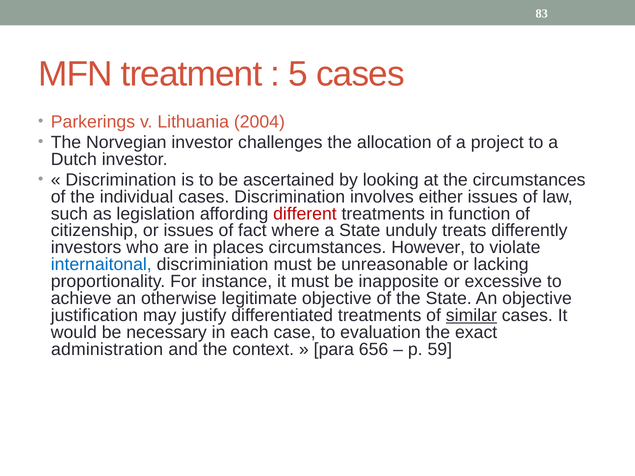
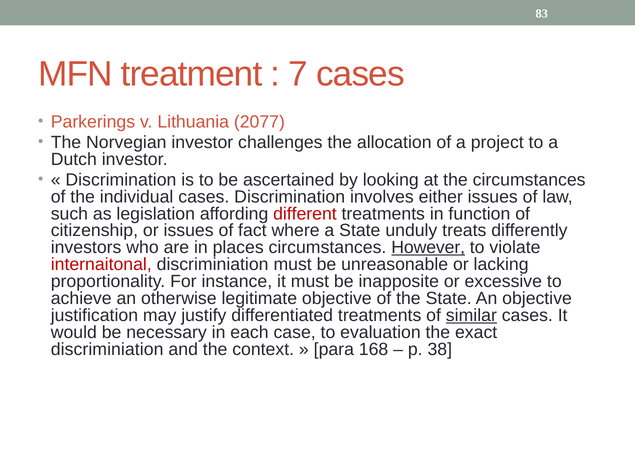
5: 5 -> 7
2004: 2004 -> 2077
However underline: none -> present
internaitonal colour: blue -> red
administration at (107, 349): administration -> discriminiation
656: 656 -> 168
59: 59 -> 38
